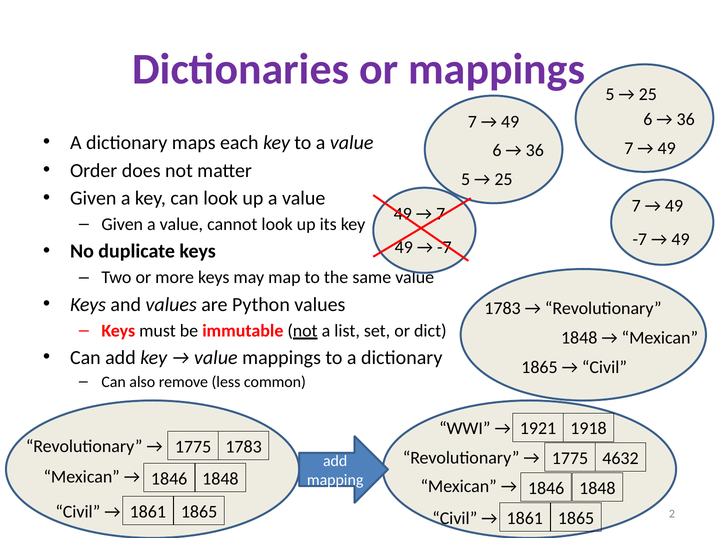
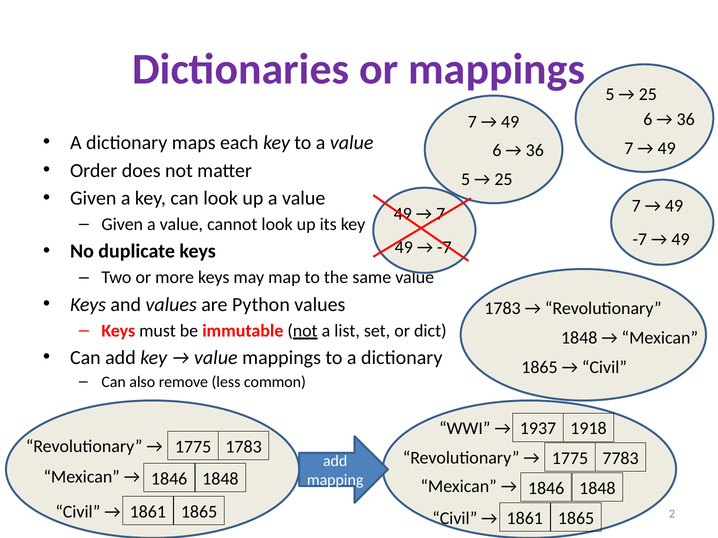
1921: 1921 -> 1937
4632: 4632 -> 7783
